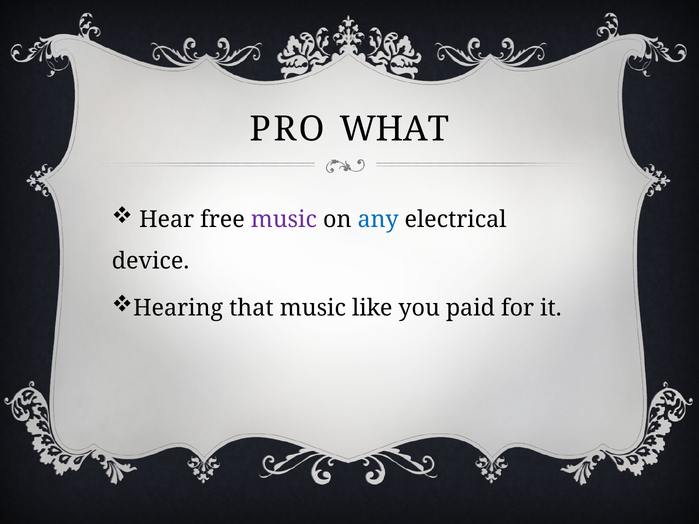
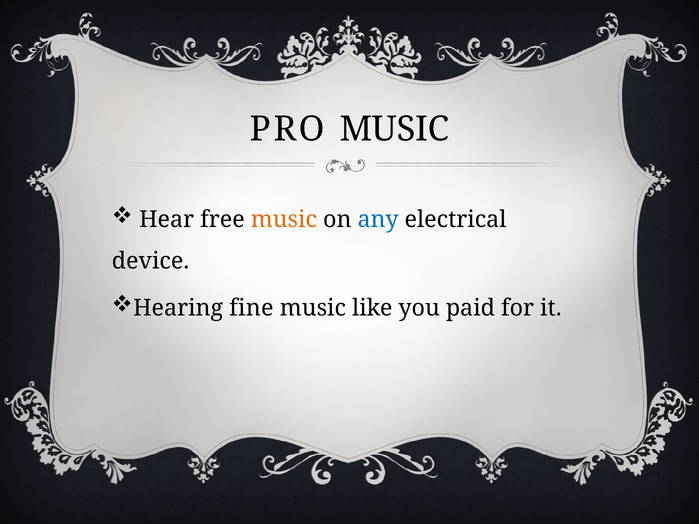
PRO WHAT: WHAT -> MUSIC
music at (284, 219) colour: purple -> orange
that: that -> fine
